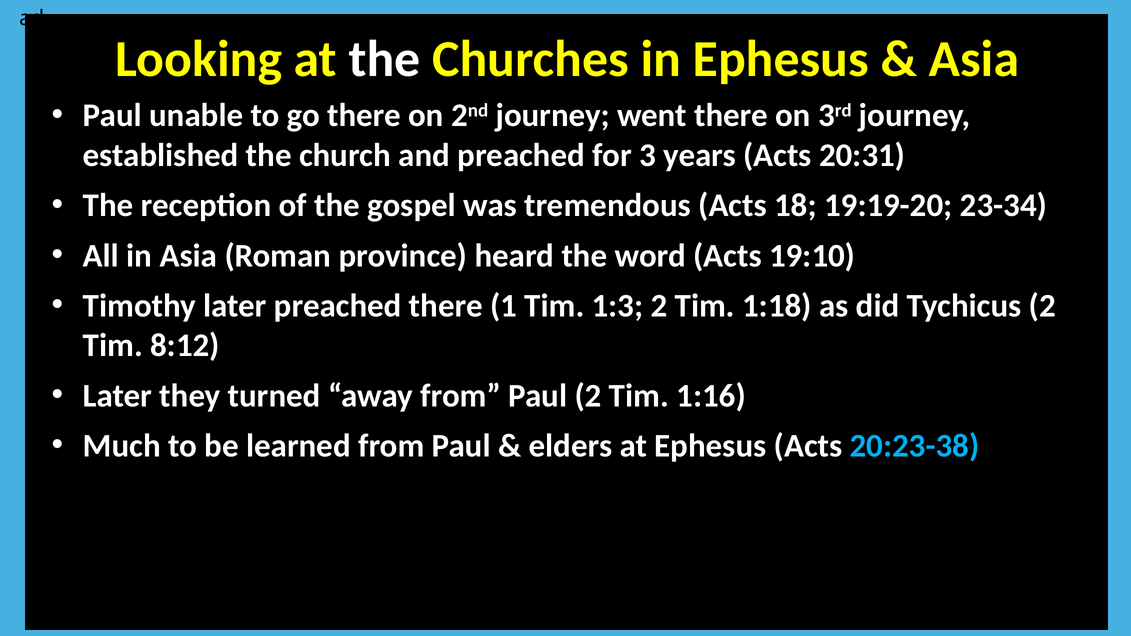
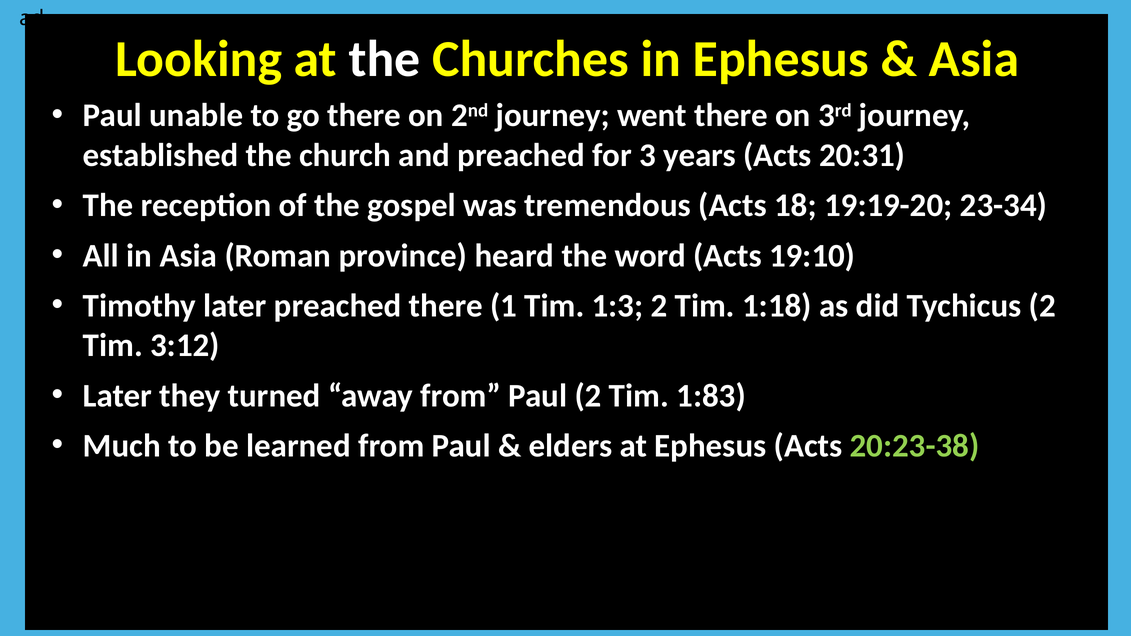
8:12: 8:12 -> 3:12
1:16: 1:16 -> 1:83
20:23-38 colour: light blue -> light green
